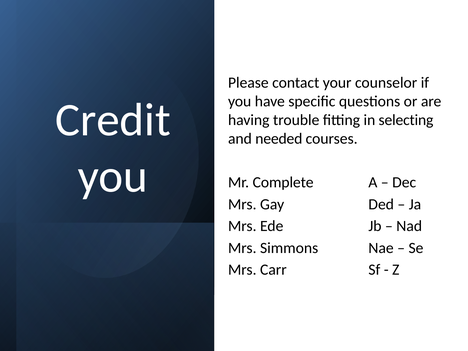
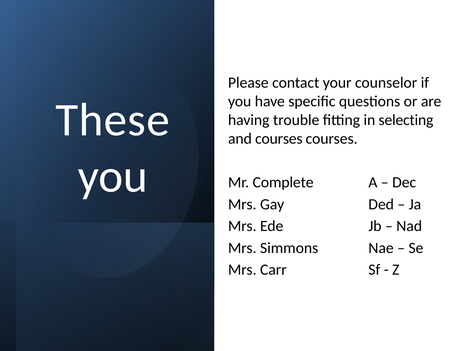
Credit: Credit -> These
and needed: needed -> courses
